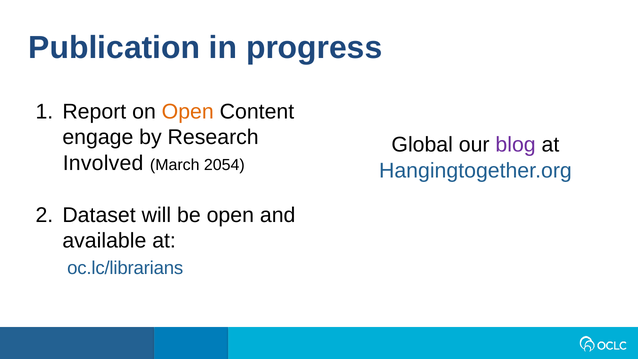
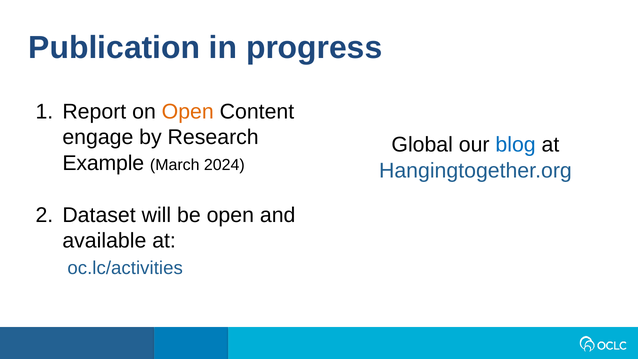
blog colour: purple -> blue
Involved: Involved -> Example
2054: 2054 -> 2024
oc.lc/librarians: oc.lc/librarians -> oc.lc/activities
